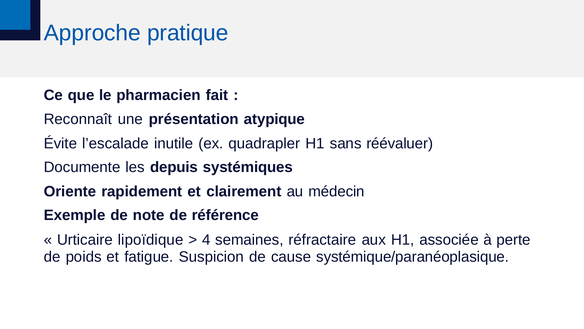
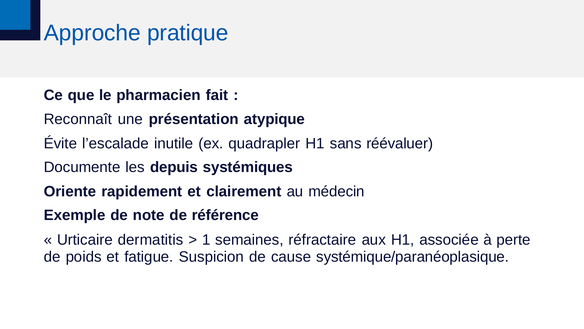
lipoïdique: lipoïdique -> dermatitis
4: 4 -> 1
